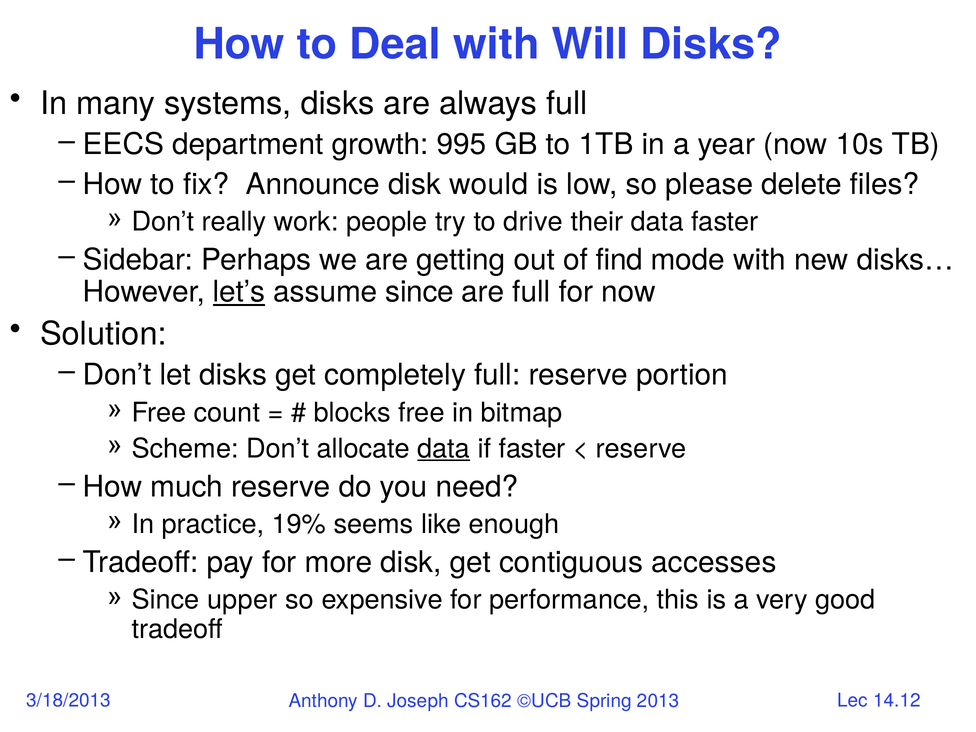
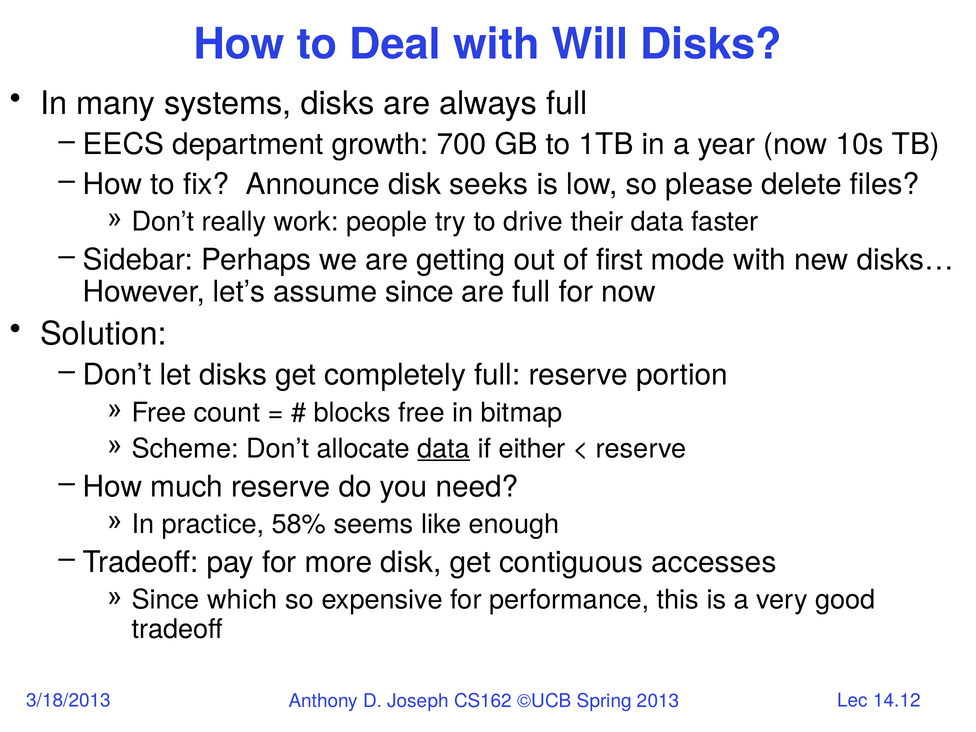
995: 995 -> 700
would: would -> seeks
find: find -> first
let’s underline: present -> none
if faster: faster -> either
19%: 19% -> 58%
upper: upper -> which
